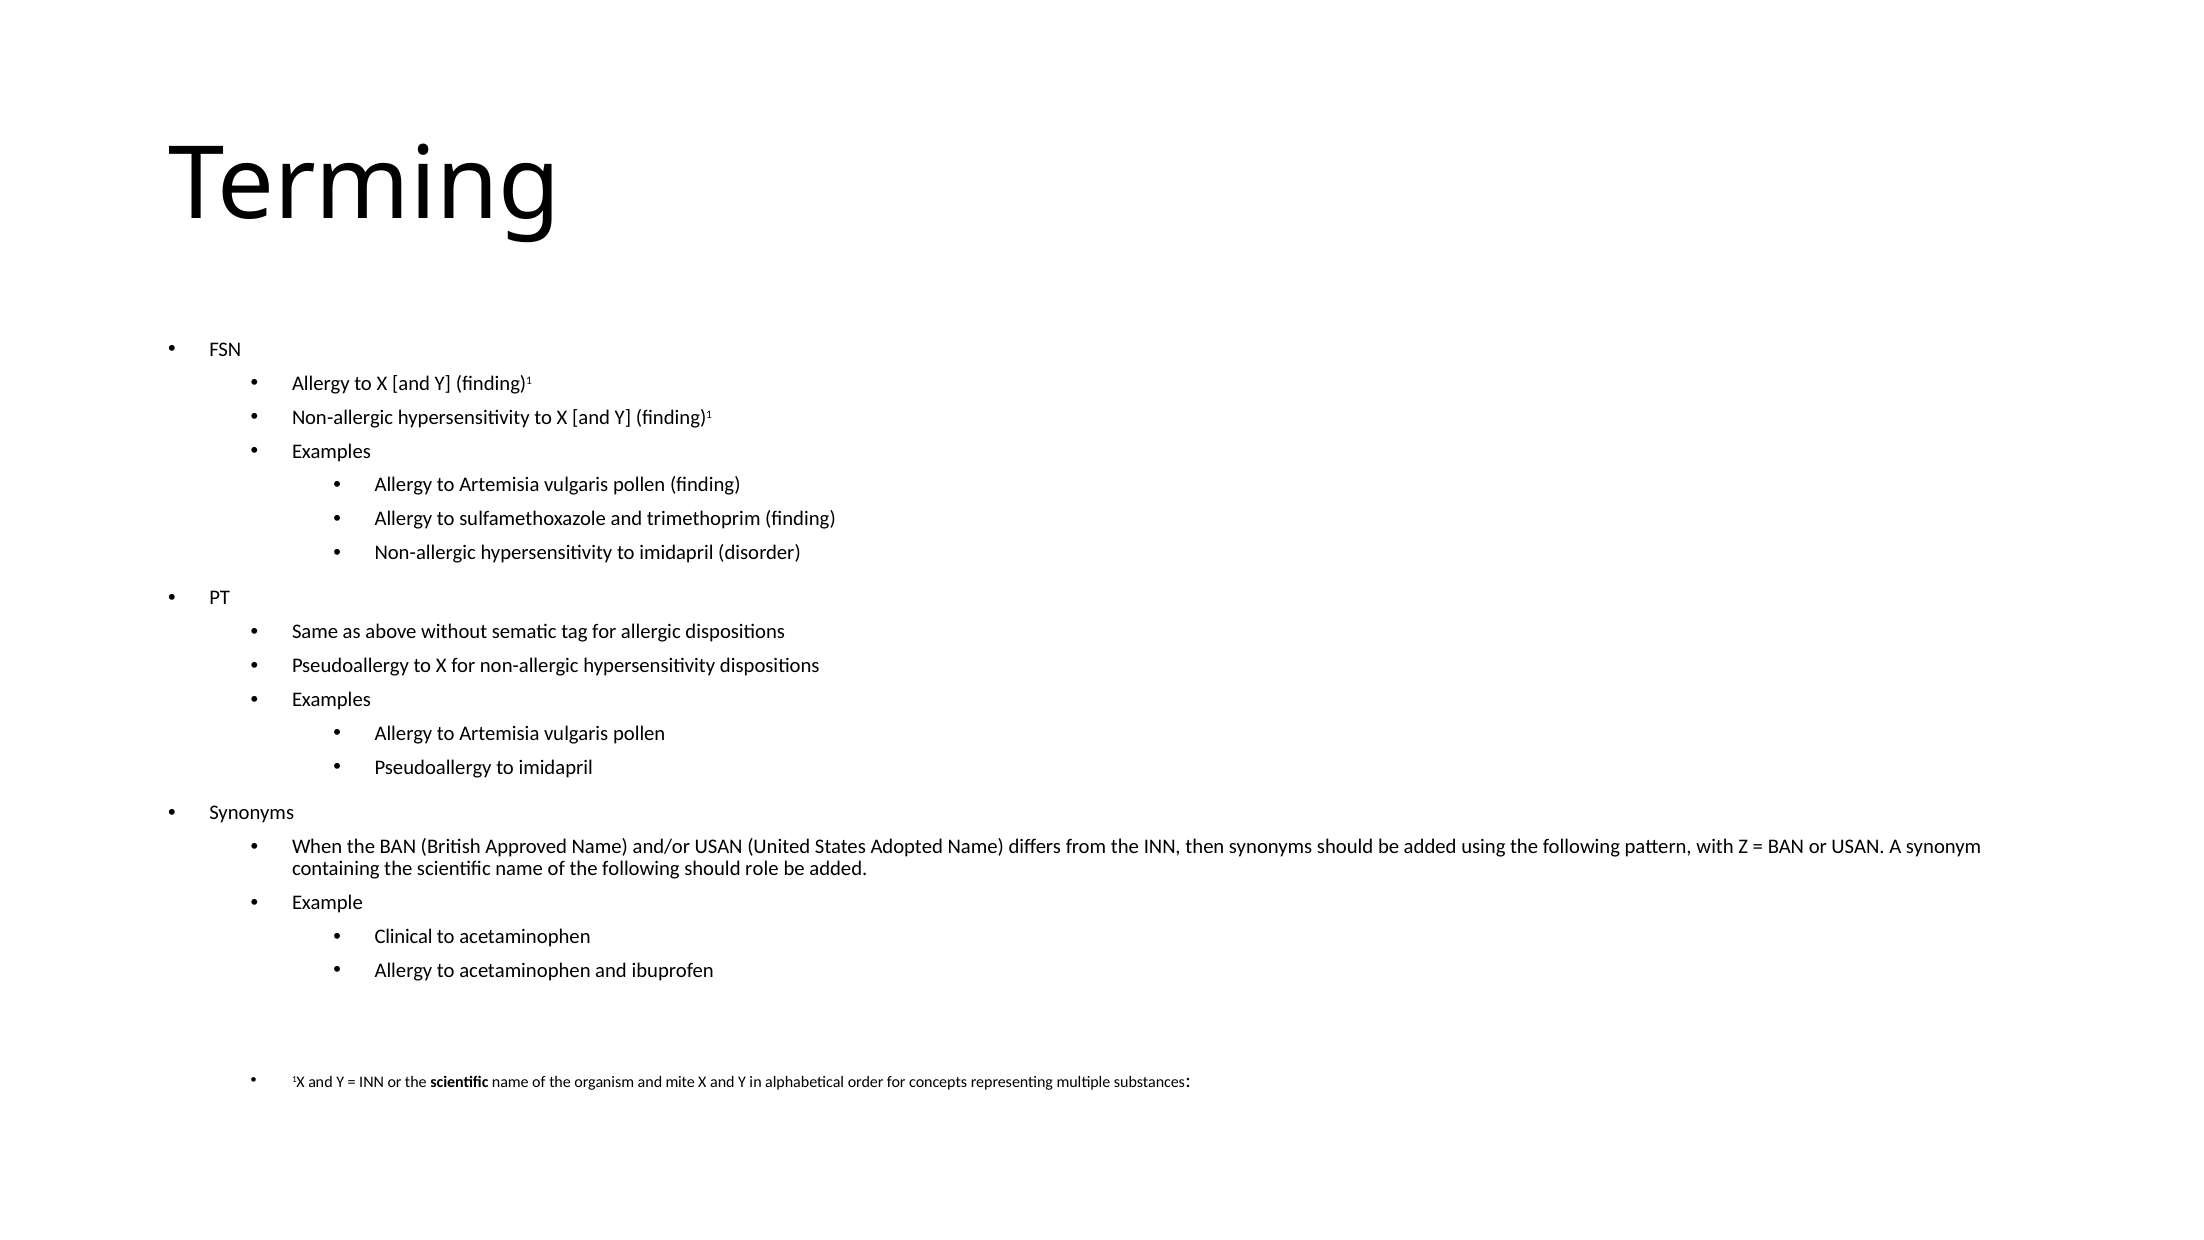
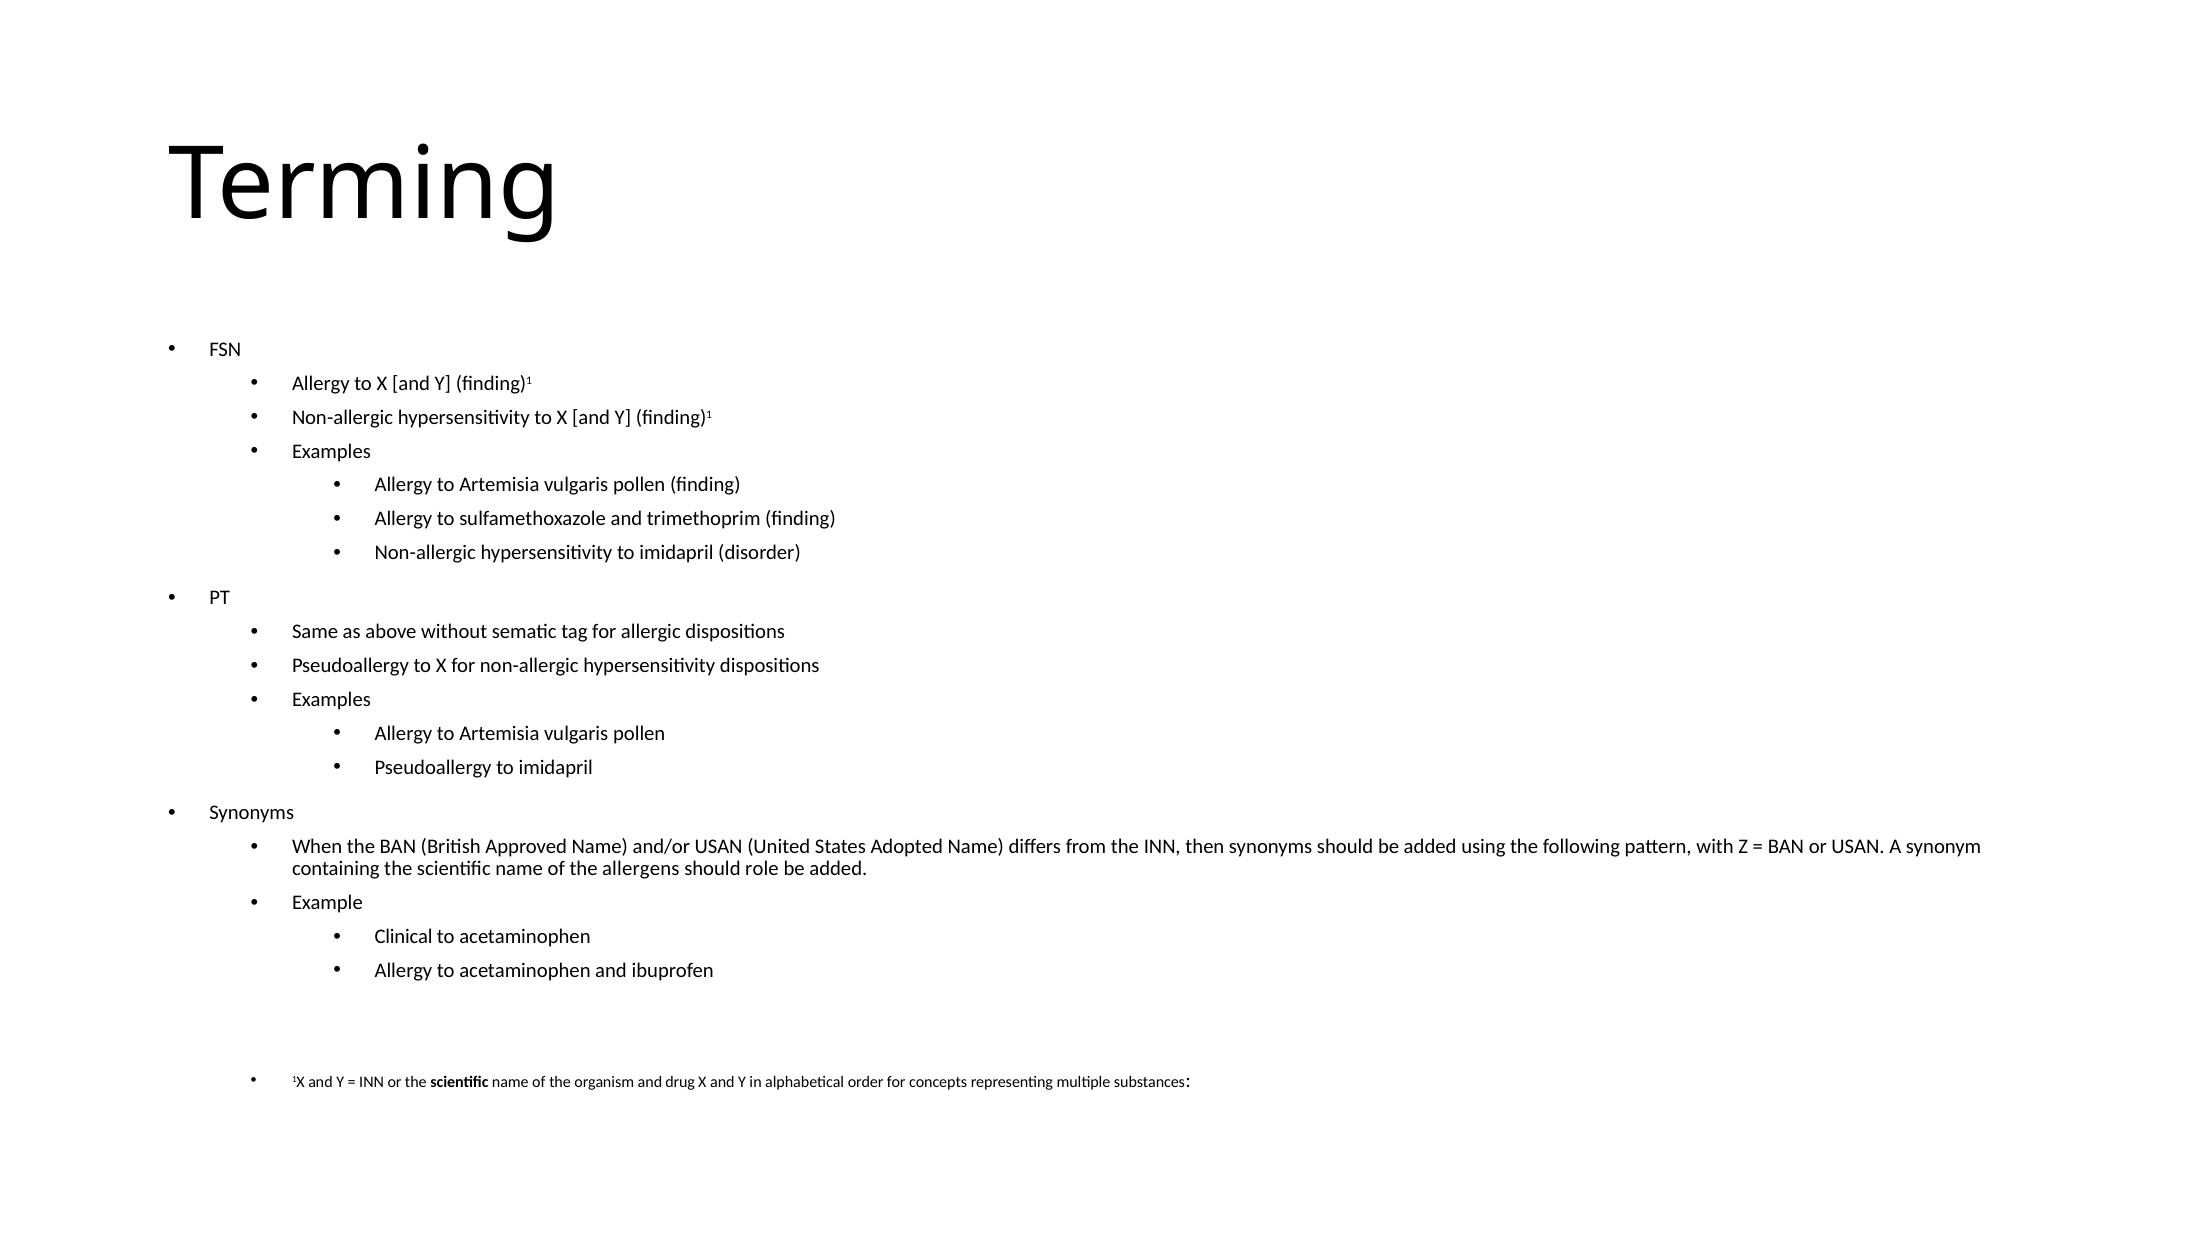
of the following: following -> allergens
mite: mite -> drug
